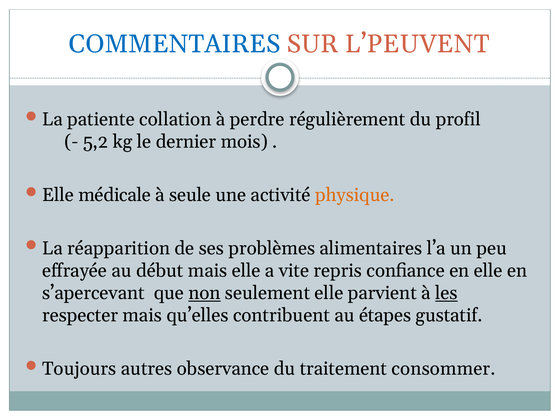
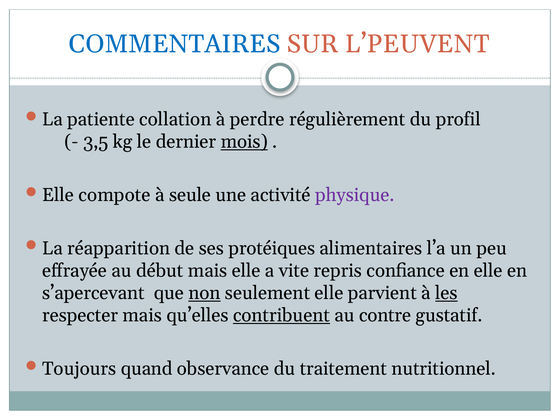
5,2: 5,2 -> 3,5
mois underline: none -> present
médicale: médicale -> compote
physique colour: orange -> purple
problèmes: problèmes -> protéiques
contribuent underline: none -> present
étapes: étapes -> contre
autres: autres -> quand
consommer: consommer -> nutritionnel
